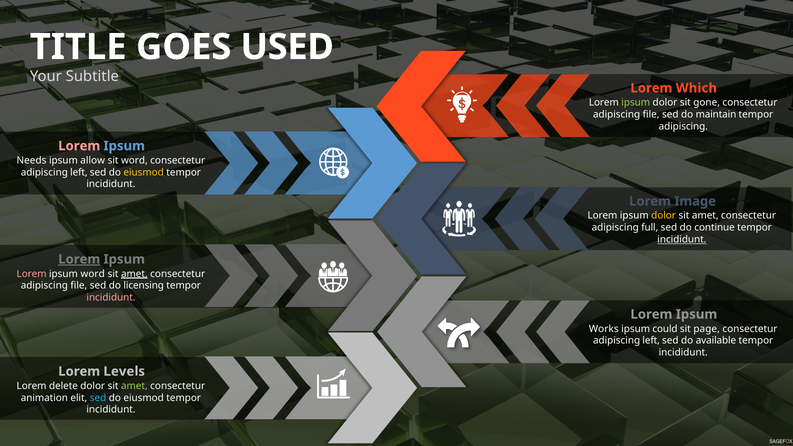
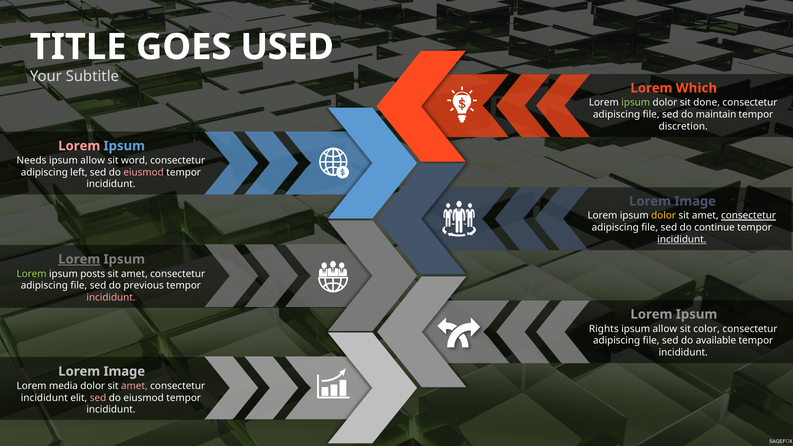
gone: gone -> done
adipiscing at (683, 126): adipiscing -> discretion
eiusmod at (144, 172) colour: yellow -> pink
consectetur at (749, 216) underline: none -> present
full at (650, 228): full -> file
Lorem at (32, 274) colour: pink -> light green
ipsum word: word -> posts
amet at (134, 274) underline: present -> none
licensing: licensing -> previous
Works: Works -> Rights
could at (665, 329): could -> allow
page: page -> color
left at (651, 341): left -> file
Levels at (124, 371): Levels -> Image
delete: delete -> media
amet at (134, 386) colour: light green -> pink
animation at (44, 398): animation -> incididunt
sed at (98, 398) colour: light blue -> pink
